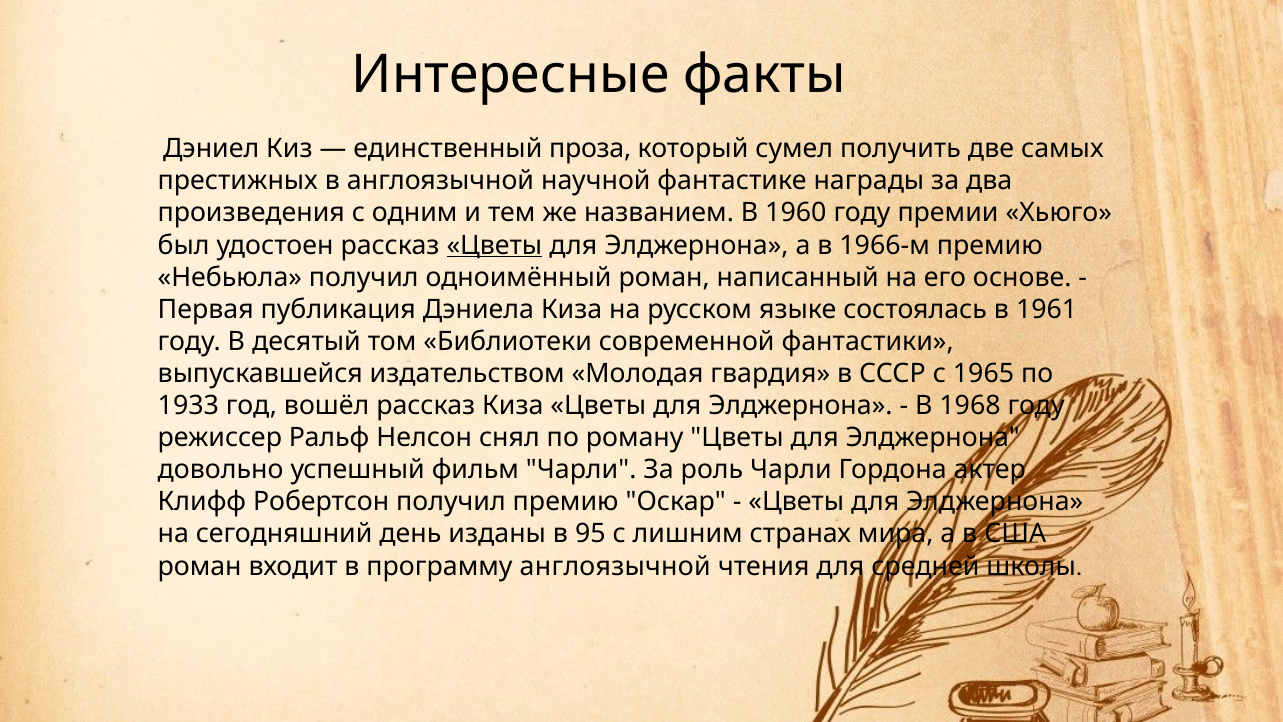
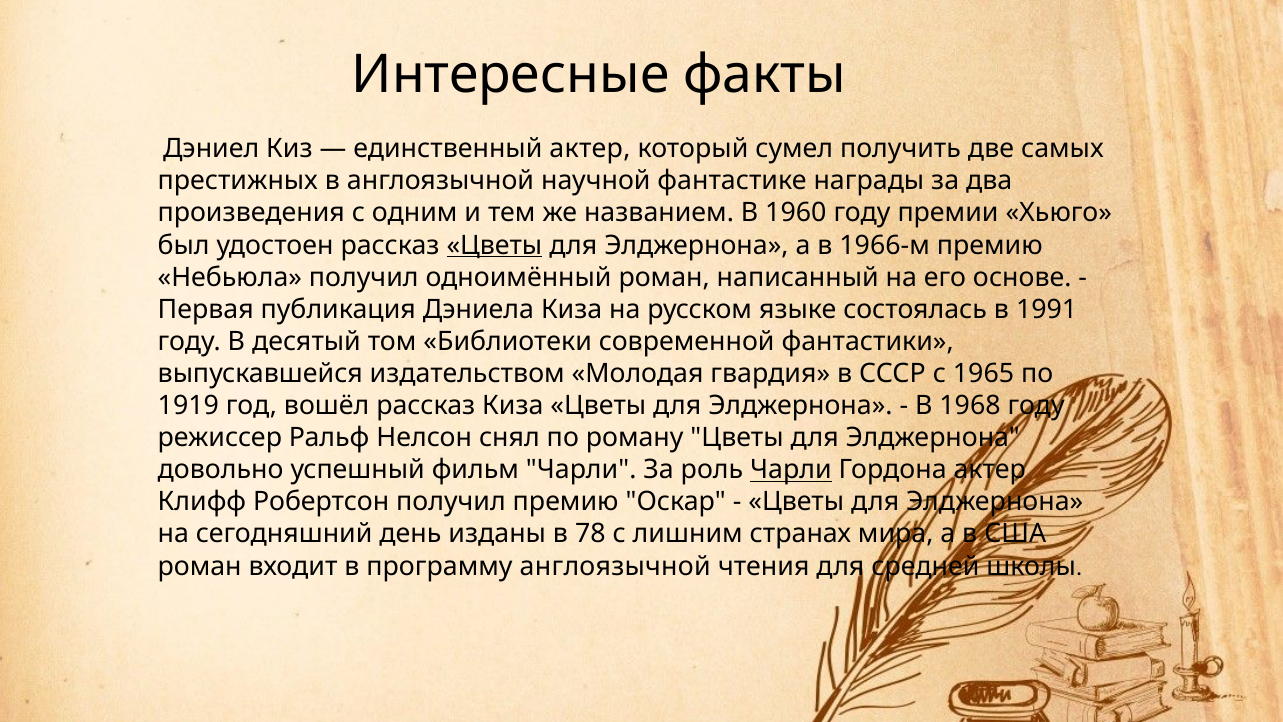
единственный проза: проза -> актер
1961: 1961 -> 1991
1933: 1933 -> 1919
Чарли at (791, 470) underline: none -> present
95: 95 -> 78
